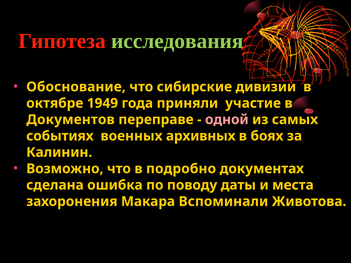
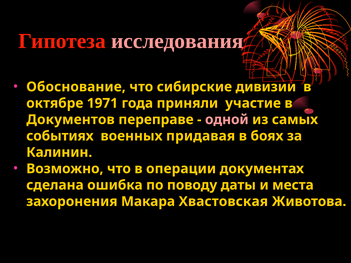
исследования colour: light green -> pink
1949: 1949 -> 1971
архивных: архивных -> придавая
подробно: подробно -> операции
Вспоминали: Вспоминали -> Хвастовская
